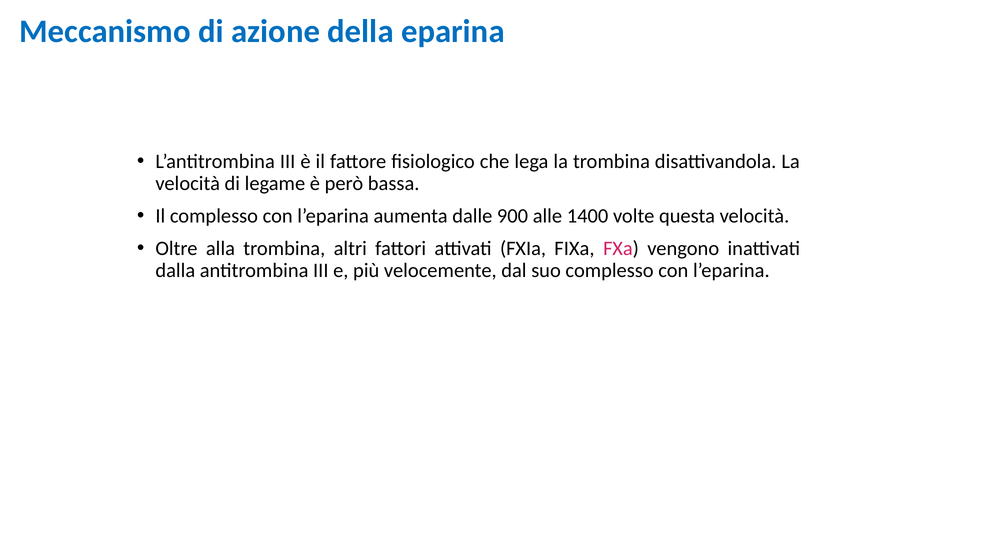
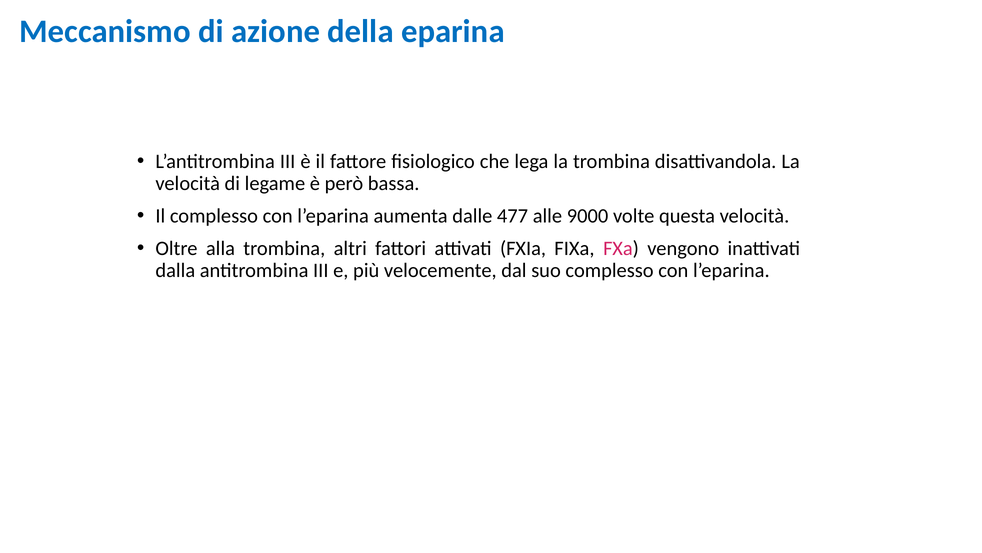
900: 900 -> 477
1400: 1400 -> 9000
